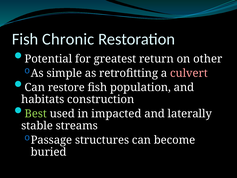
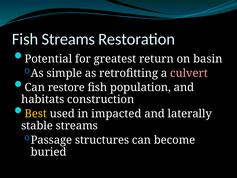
Fish Chronic: Chronic -> Streams
other: other -> basin
Best colour: light green -> yellow
